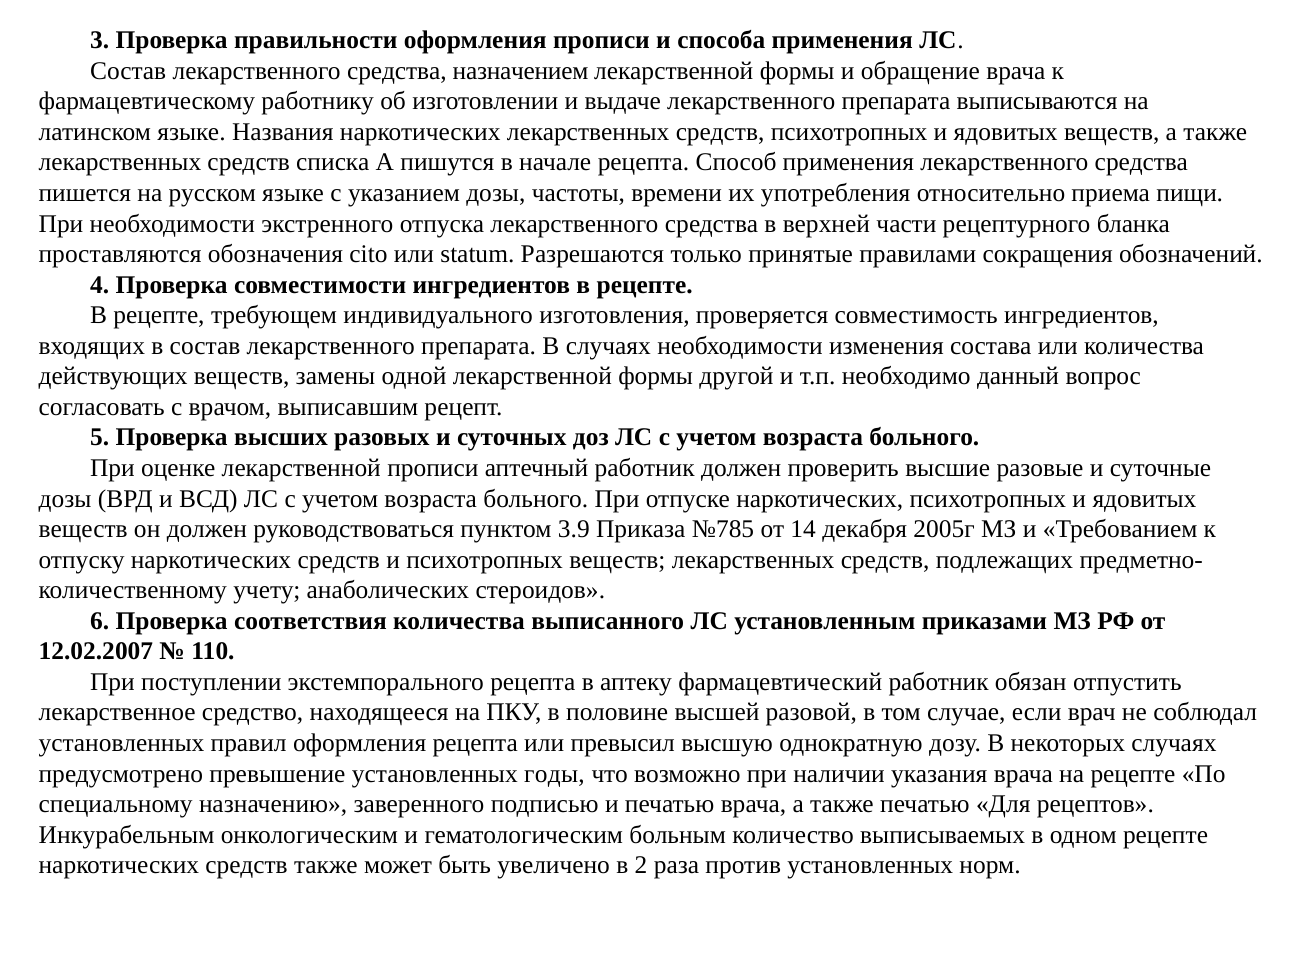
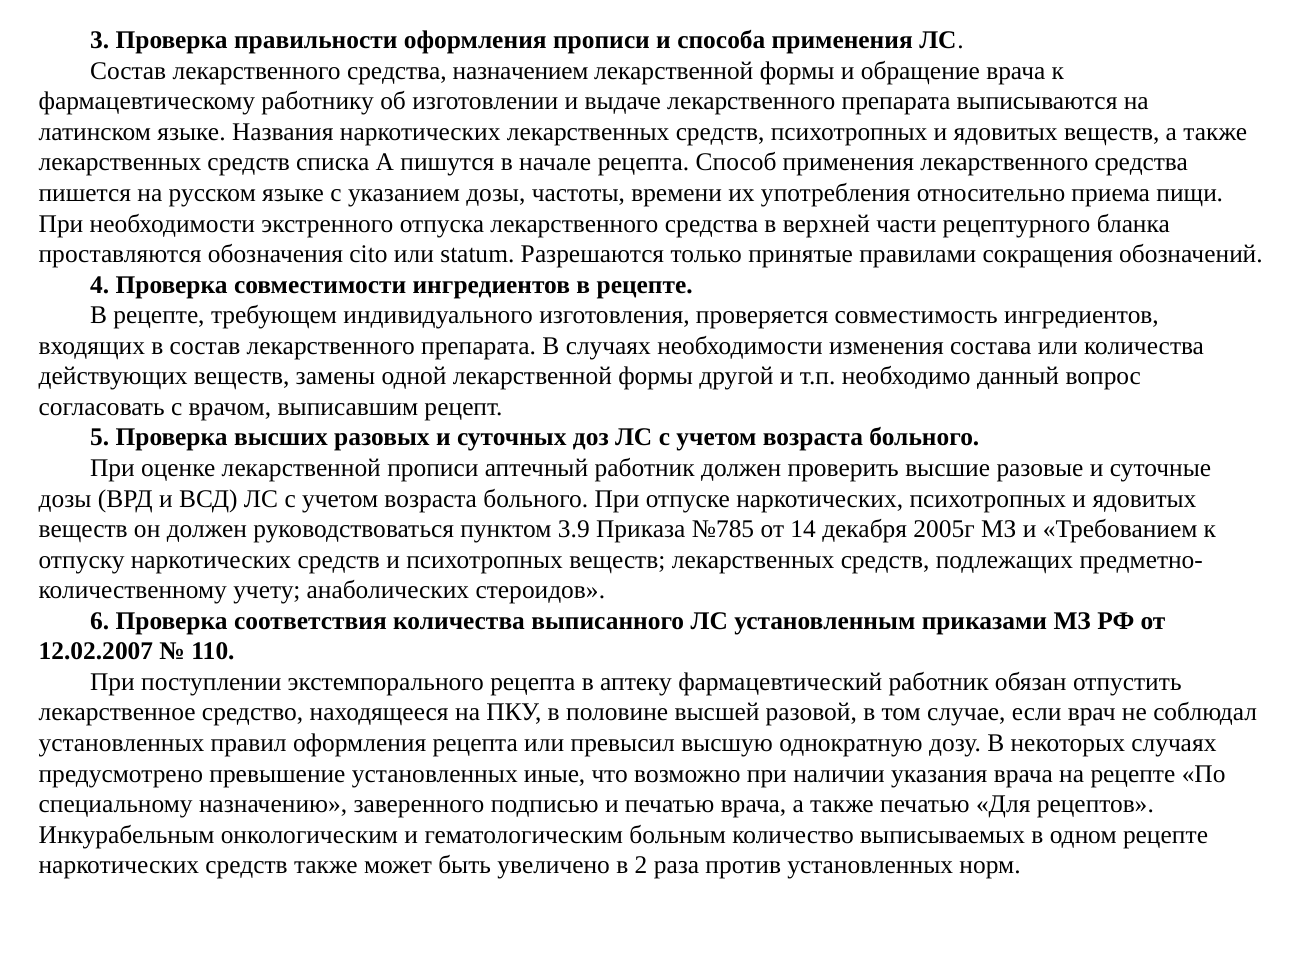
годы: годы -> иные
